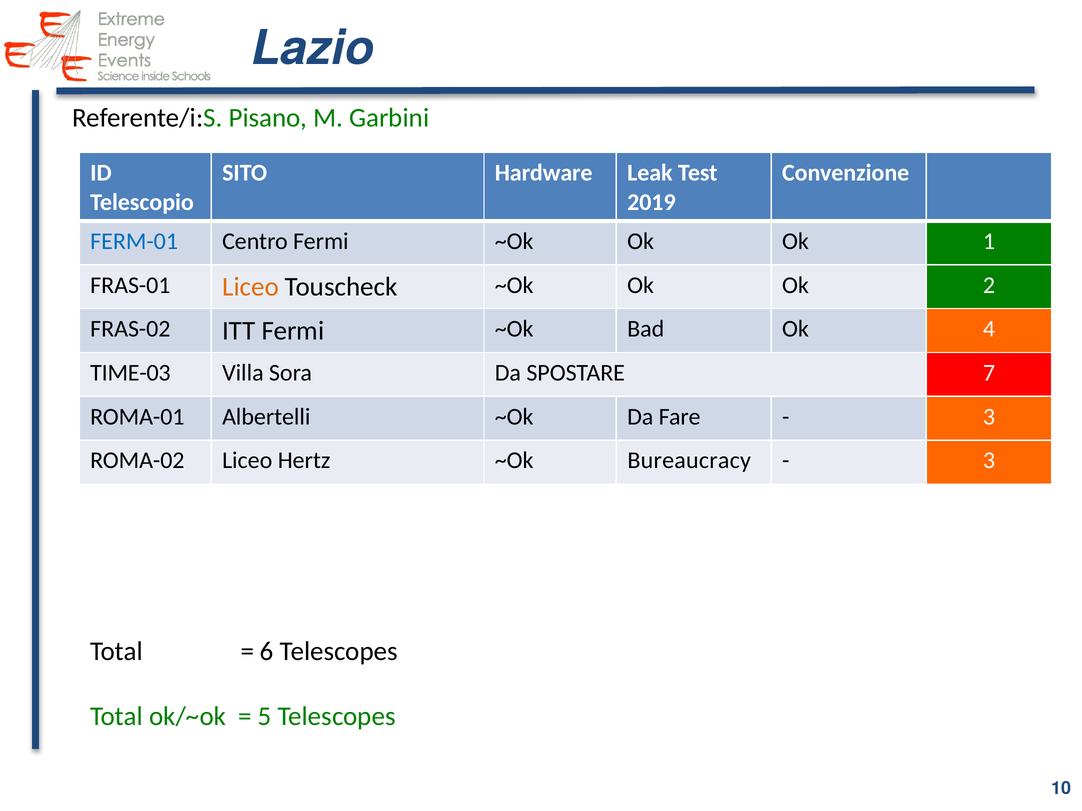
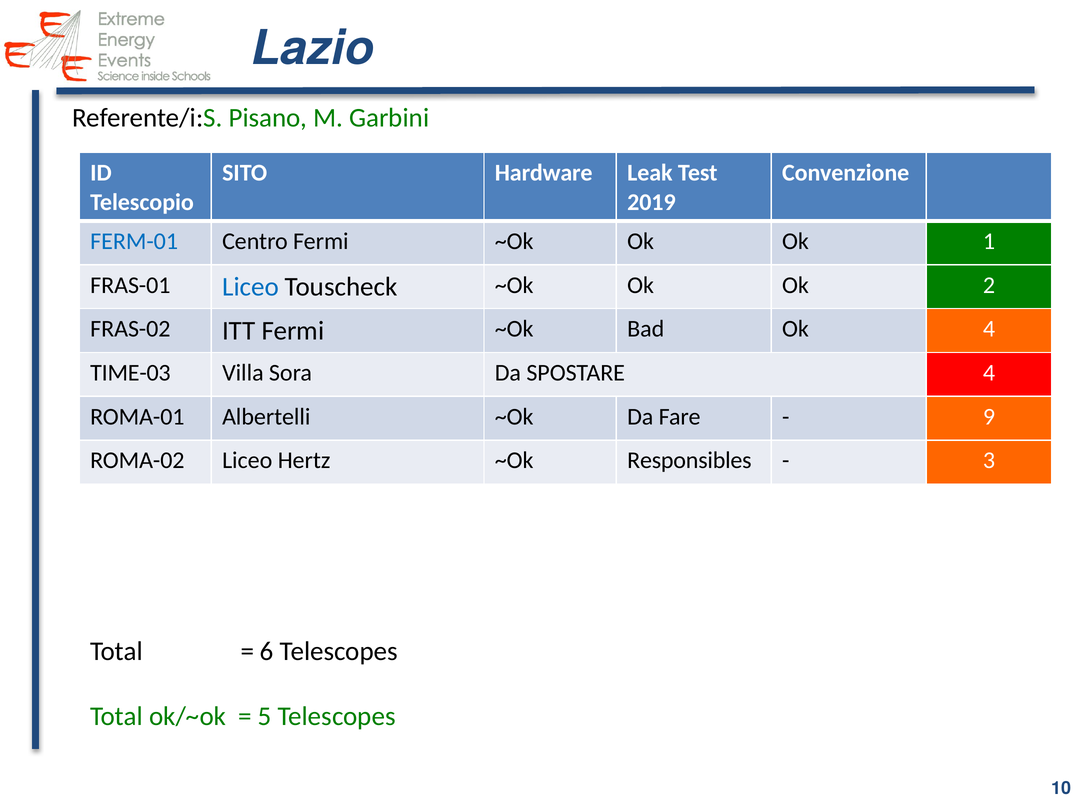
Liceo at (250, 287) colour: orange -> blue
SPOSTARE 7: 7 -> 4
3 at (989, 417): 3 -> 9
Bureaucracy: Bureaucracy -> Responsibles
